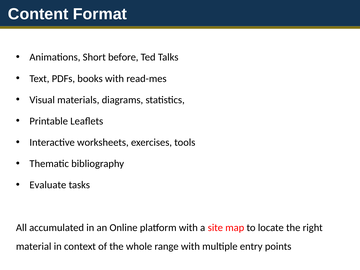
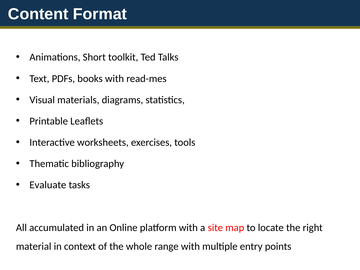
before: before -> toolkit
